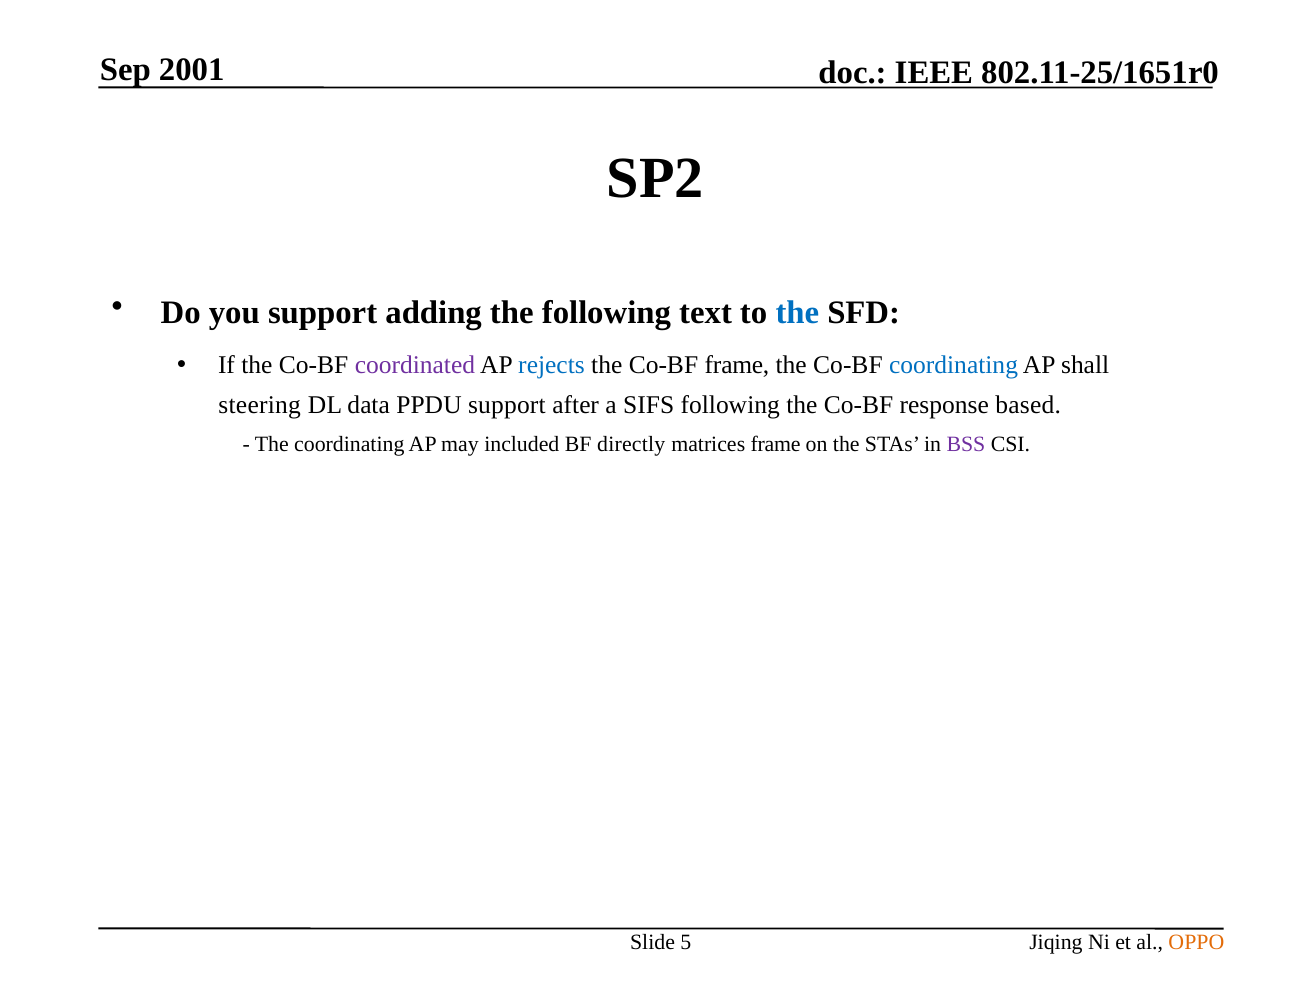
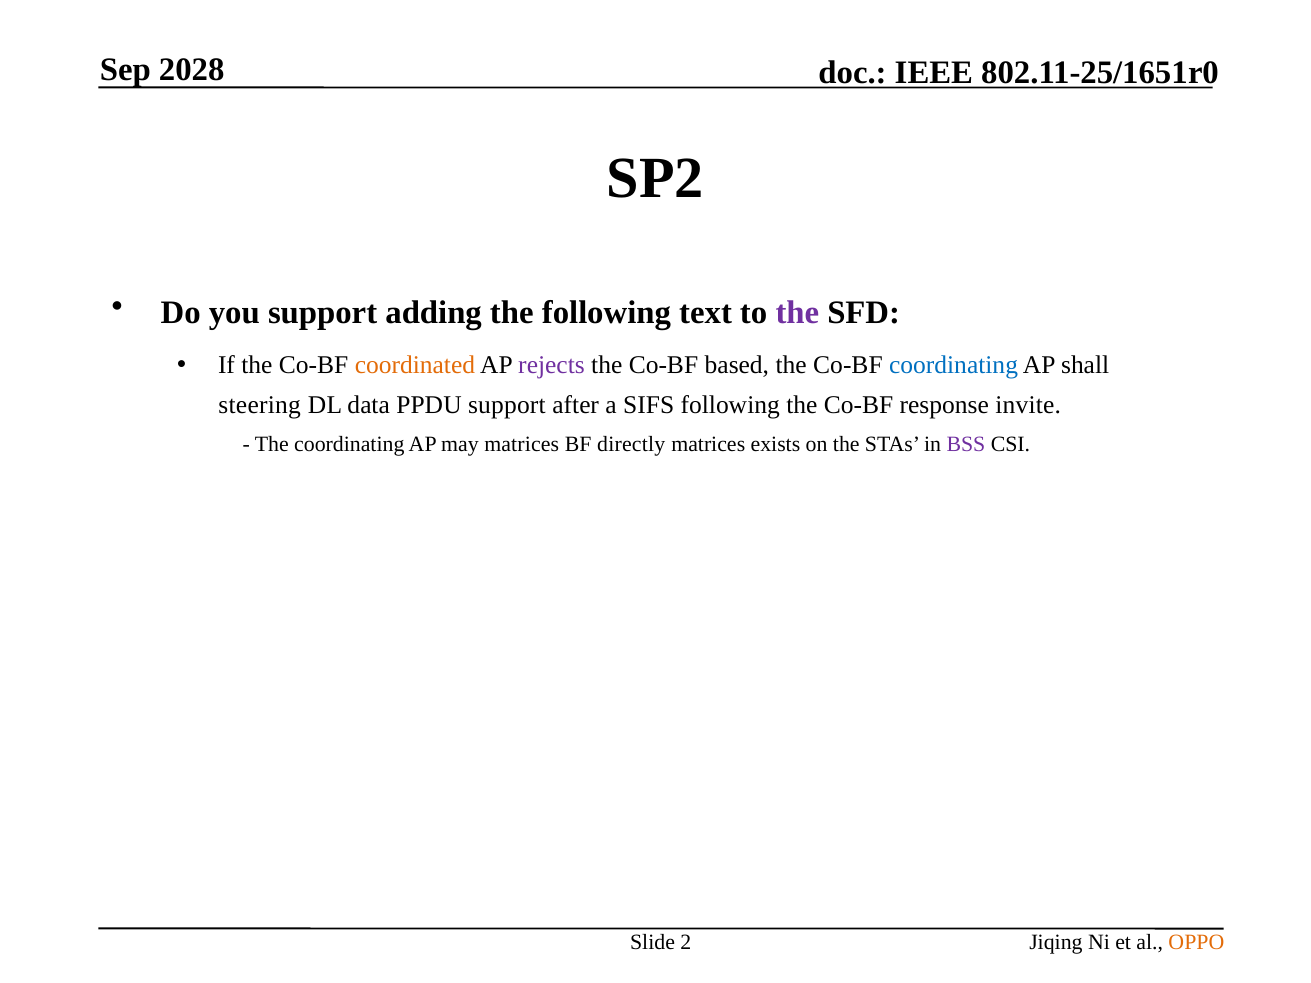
2001: 2001 -> 2028
the at (797, 313) colour: blue -> purple
coordinated colour: purple -> orange
rejects colour: blue -> purple
Co-BF frame: frame -> based
based: based -> invite
may included: included -> matrices
matrices frame: frame -> exists
5: 5 -> 2
